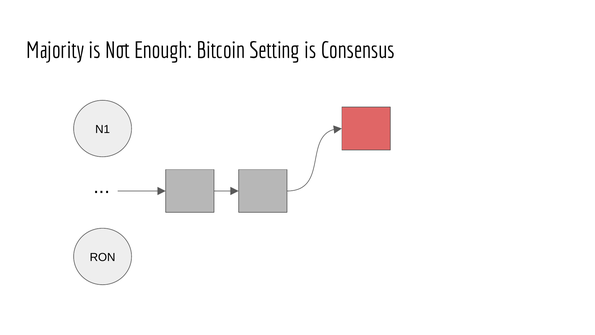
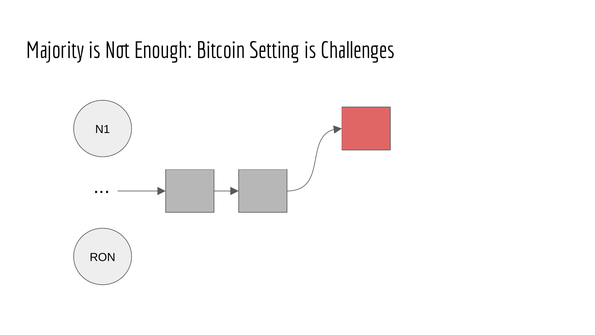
Consensus: Consensus -> Challenges
